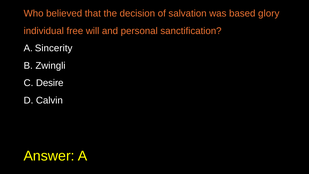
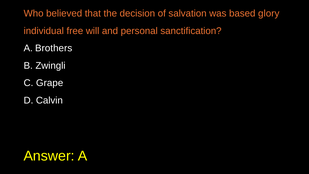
Sincerity: Sincerity -> Brothers
Desire: Desire -> Grape
